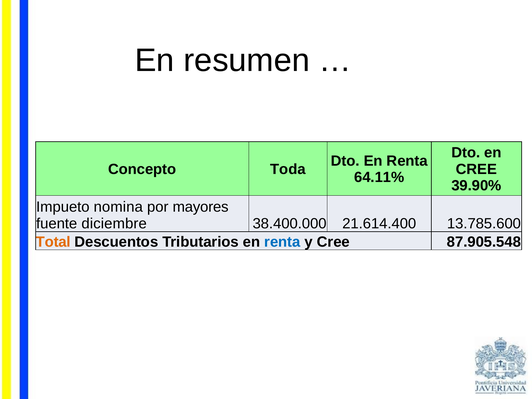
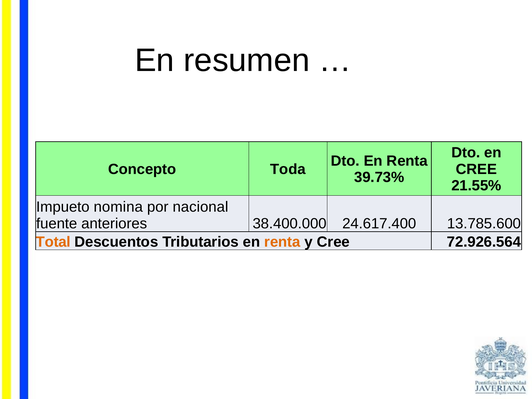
64.11%: 64.11% -> 39.73%
39.90%: 39.90% -> 21.55%
mayores: mayores -> nacional
diciembre: diciembre -> anteriores
21.614.400: 21.614.400 -> 24.617.400
renta at (282, 242) colour: blue -> orange
87.905.548: 87.905.548 -> 72.926.564
